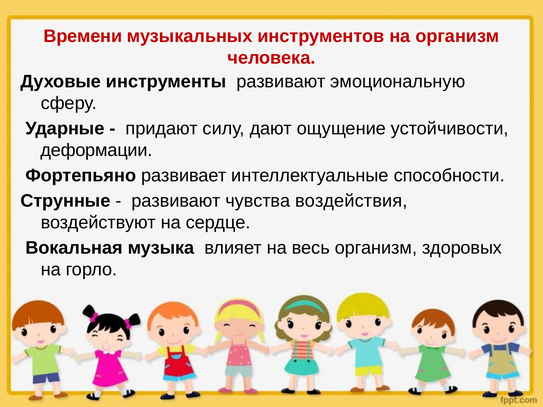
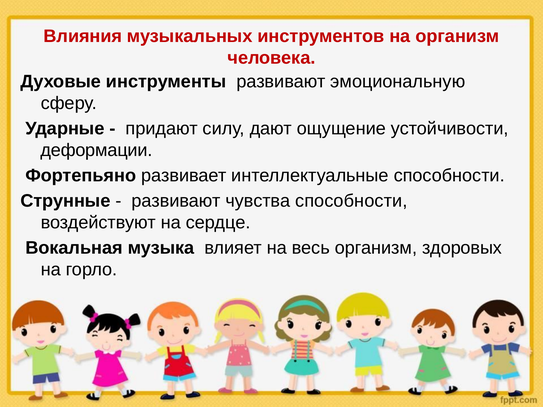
Времени: Времени -> Влияния
чувства воздействия: воздействия -> способности
